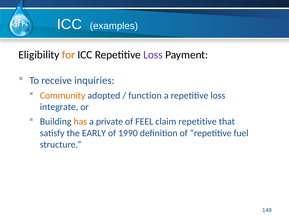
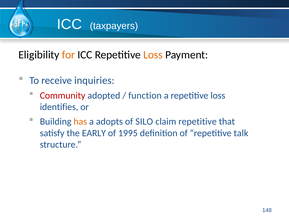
examples: examples -> taxpayers
Loss at (153, 55) colour: purple -> orange
Community colour: orange -> red
integrate: integrate -> identifies
private: private -> adopts
FEEL: FEEL -> SILO
1990: 1990 -> 1995
fuel: fuel -> talk
